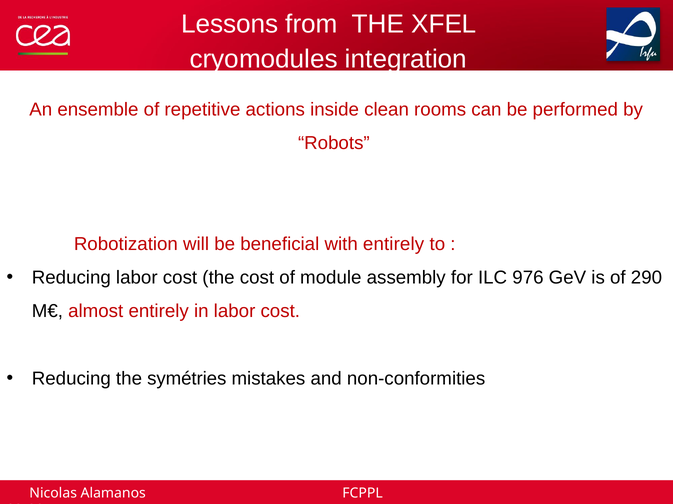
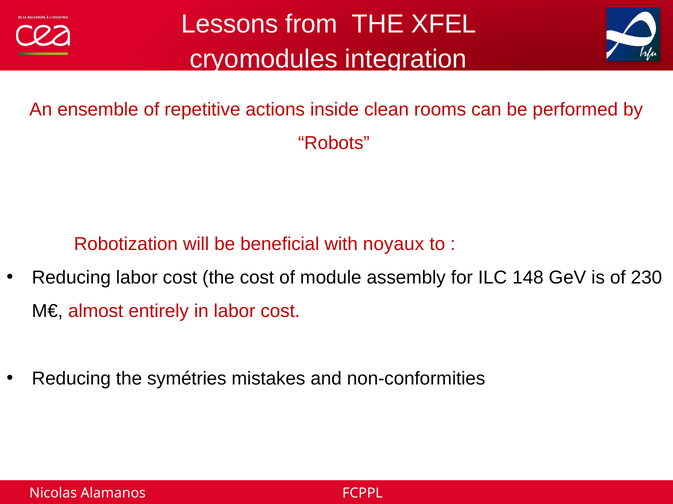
with entirely: entirely -> noyaux
976: 976 -> 148
290: 290 -> 230
